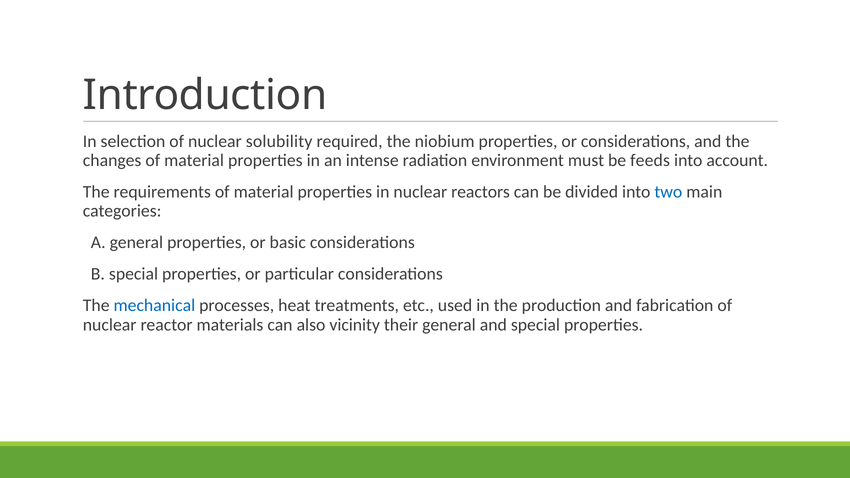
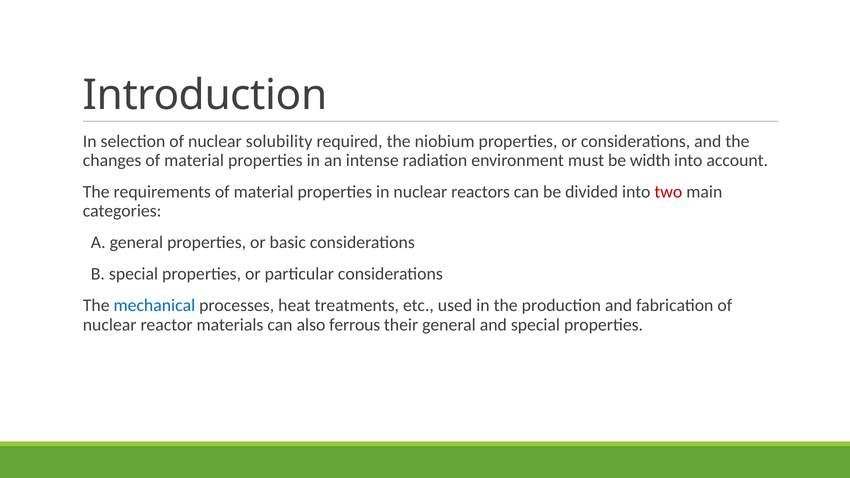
feeds: feeds -> width
two colour: blue -> red
vicinity: vicinity -> ferrous
